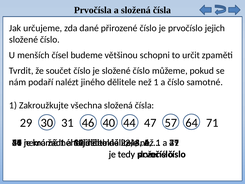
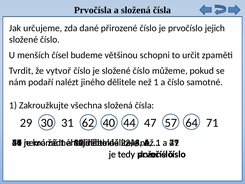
součet: součet -> vytvoř
46: 46 -> 62
